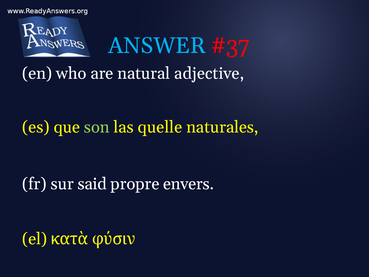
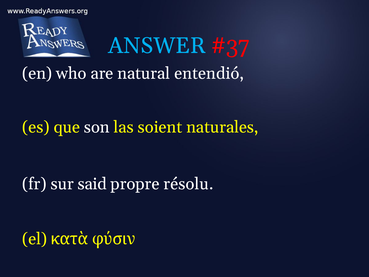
adjective: adjective -> entendió
son colour: light green -> white
quelle: quelle -> soient
envers: envers -> résolu
